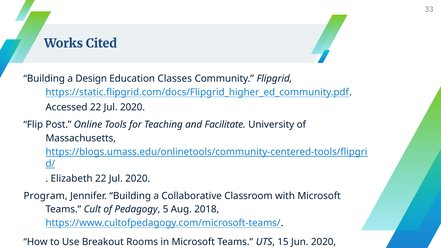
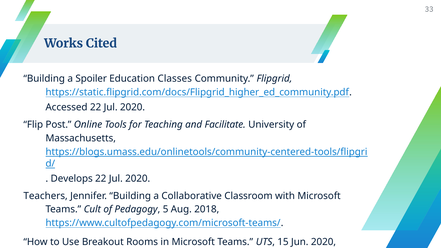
Design: Design -> Spoiler
Elizabeth: Elizabeth -> Develops
Program: Program -> Teachers
